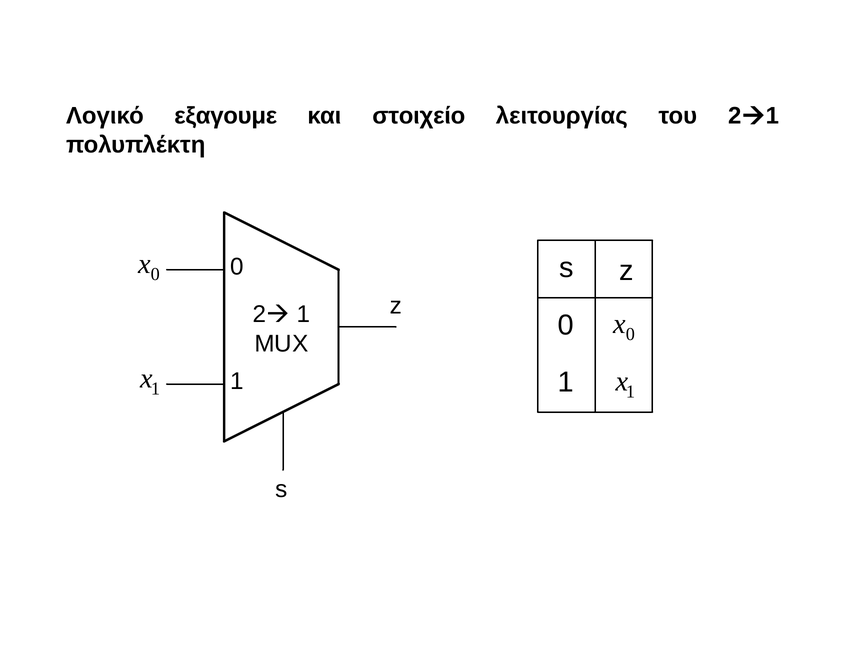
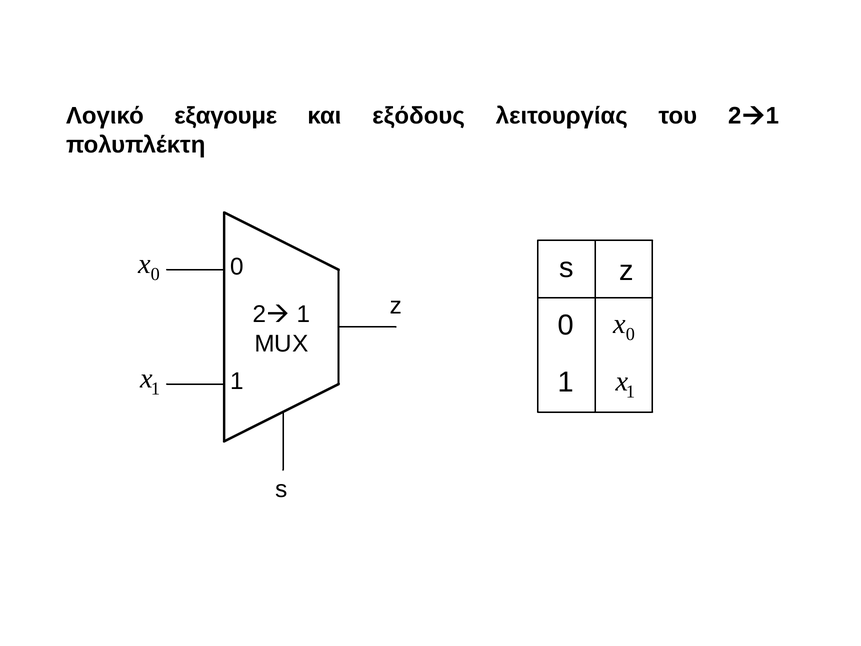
στοιχείο: στοιχείο -> εξόδους
